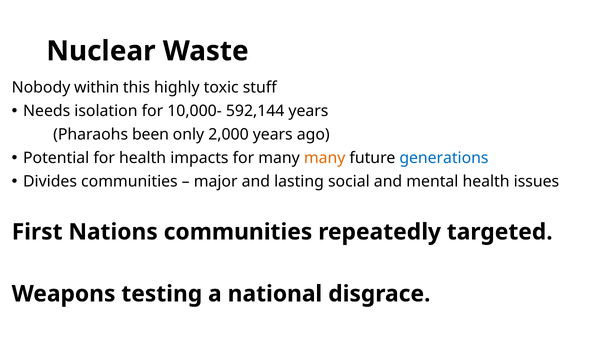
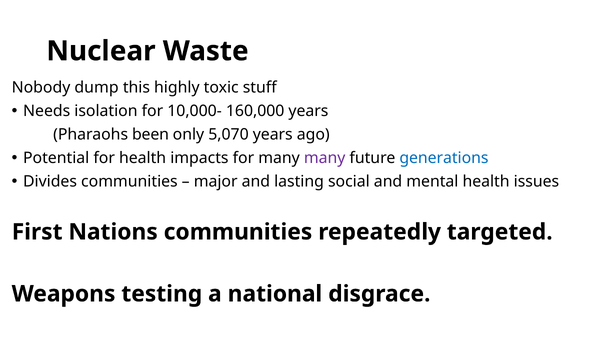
within: within -> dump
592,144: 592,144 -> 160,000
2,000: 2,000 -> 5,070
many at (325, 158) colour: orange -> purple
